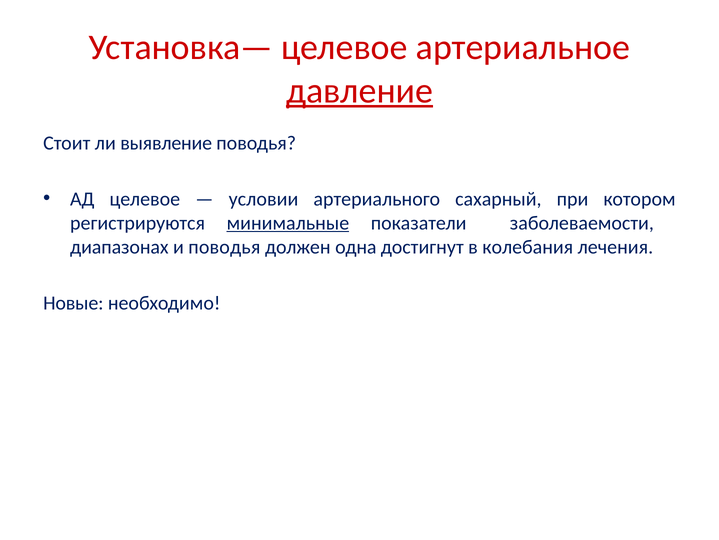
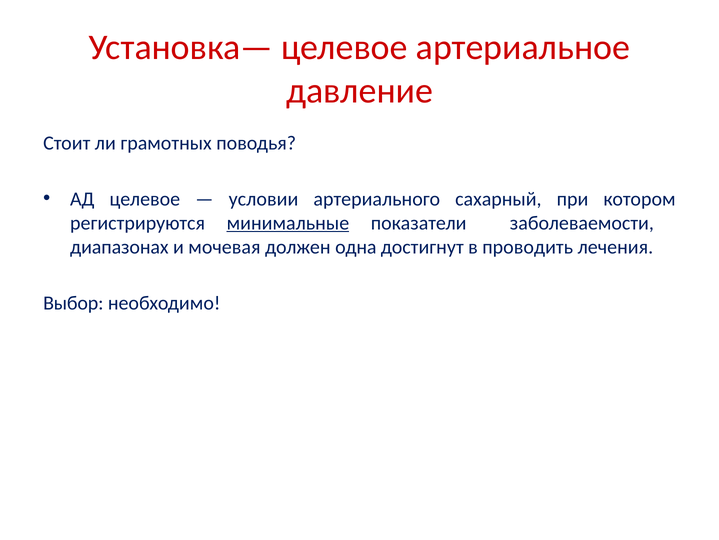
давление underline: present -> none
выявление: выявление -> грамотных
и поводья: поводья -> мочевая
колебания: колебания -> проводить
Новые: Новые -> Выбор
